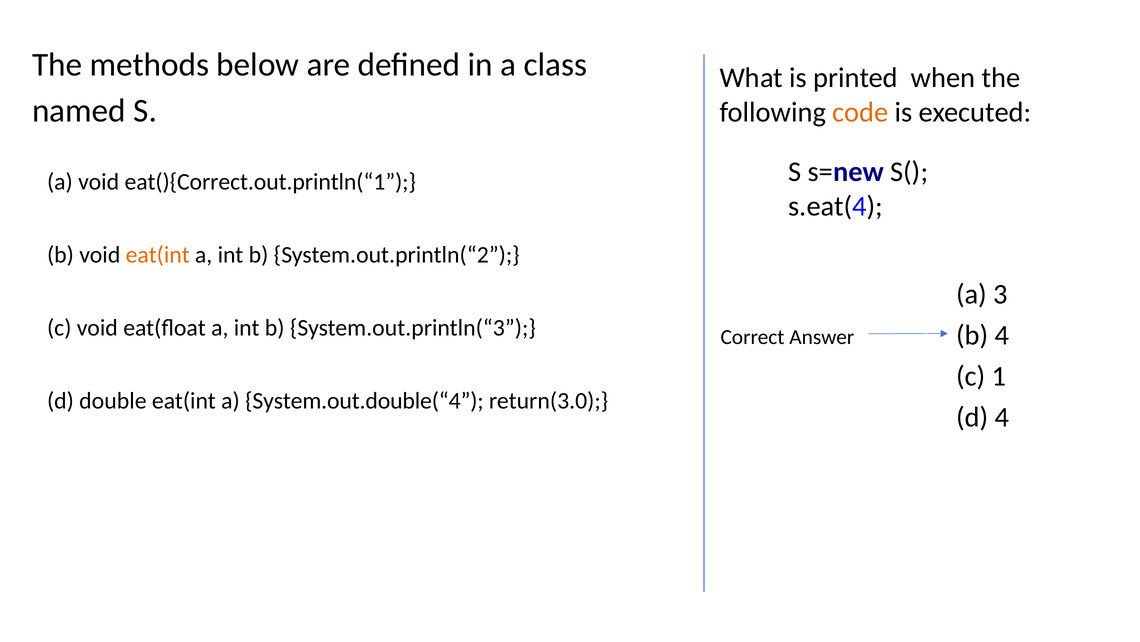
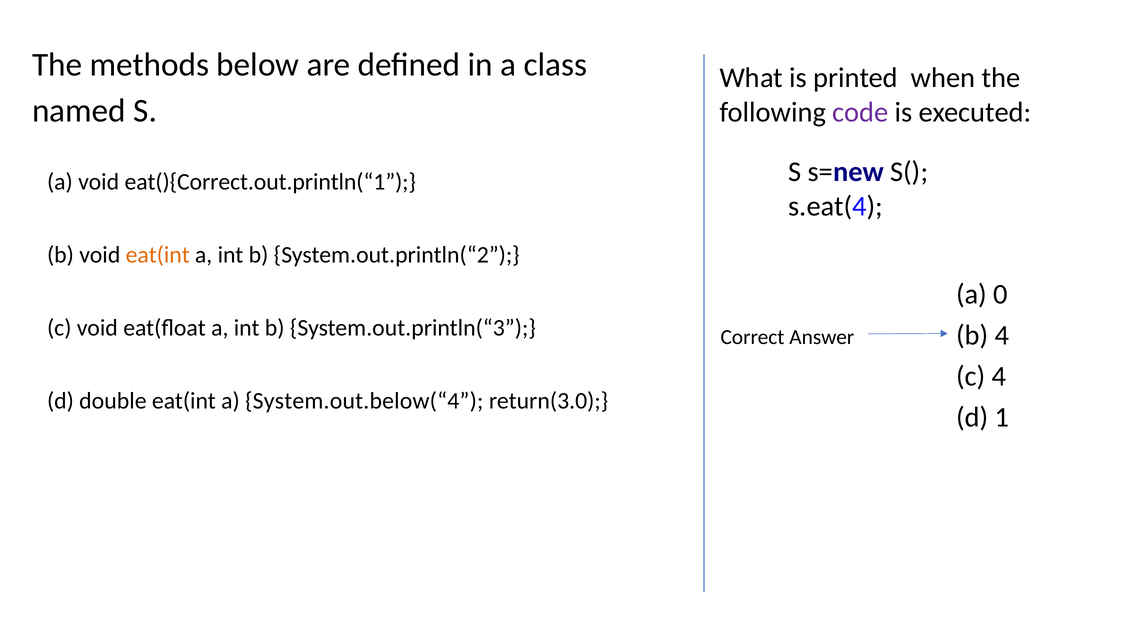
code colour: orange -> purple
3: 3 -> 0
c 1: 1 -> 4
System.out.double(“4: System.out.double(“4 -> System.out.below(“4
d 4: 4 -> 1
